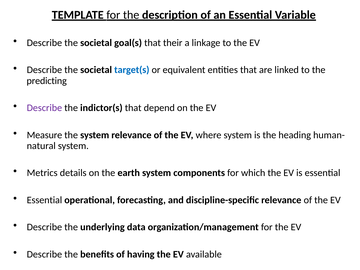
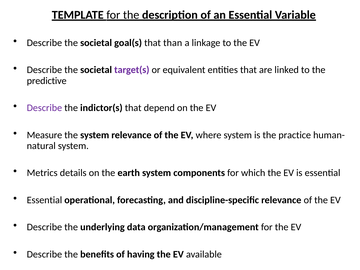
their: their -> than
target(s colour: blue -> purple
predicting: predicting -> predictive
heading: heading -> practice
